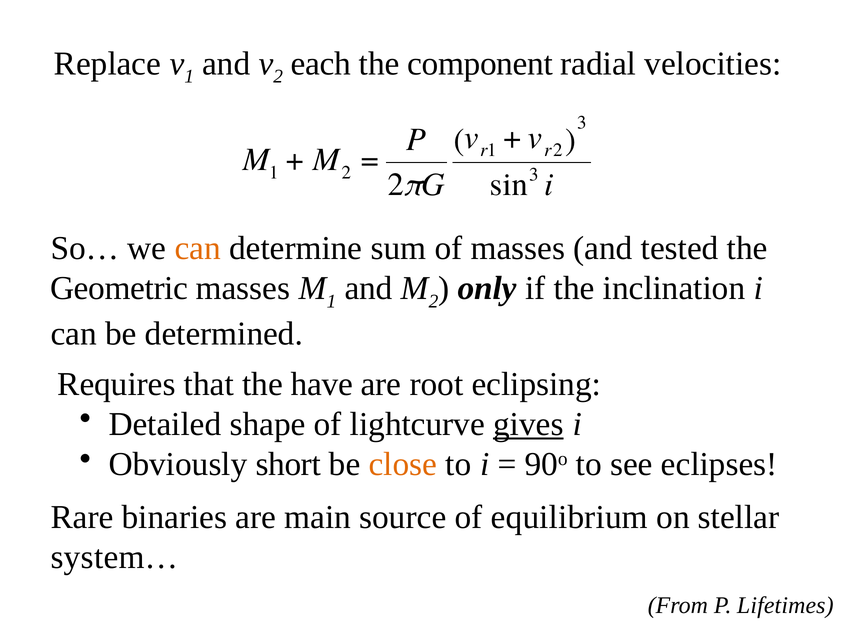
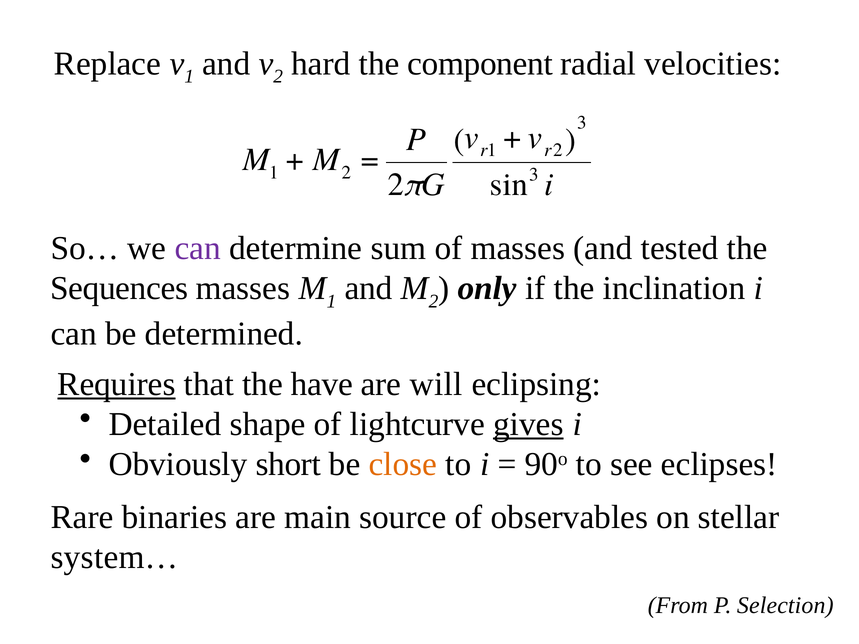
each: each -> hard
can at (198, 248) colour: orange -> purple
Geometric: Geometric -> Sequences
Requires underline: none -> present
root: root -> will
equilibrium: equilibrium -> observables
Lifetimes: Lifetimes -> Selection
